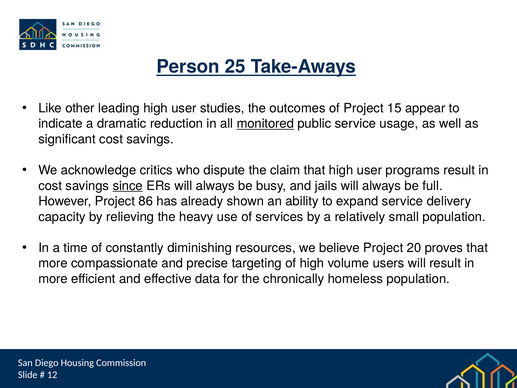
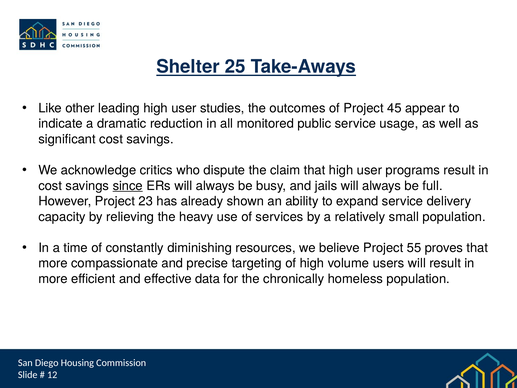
Person: Person -> Shelter
15: 15 -> 45
monitored underline: present -> none
86: 86 -> 23
20: 20 -> 55
